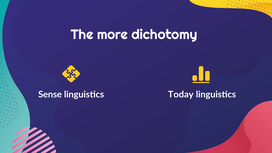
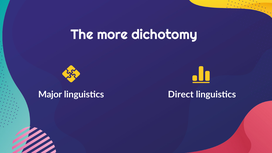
Sense: Sense -> Major
Today: Today -> Direct
